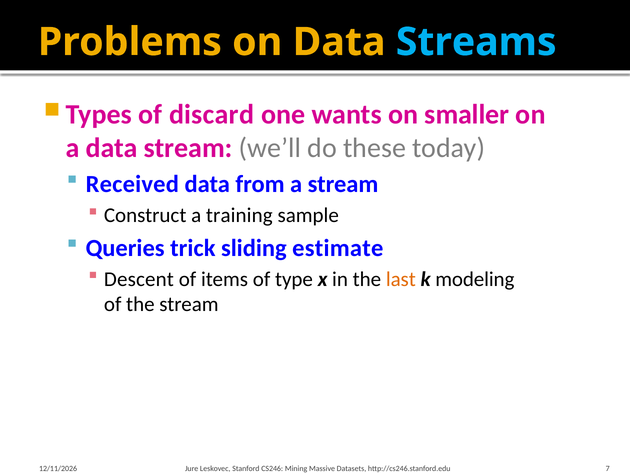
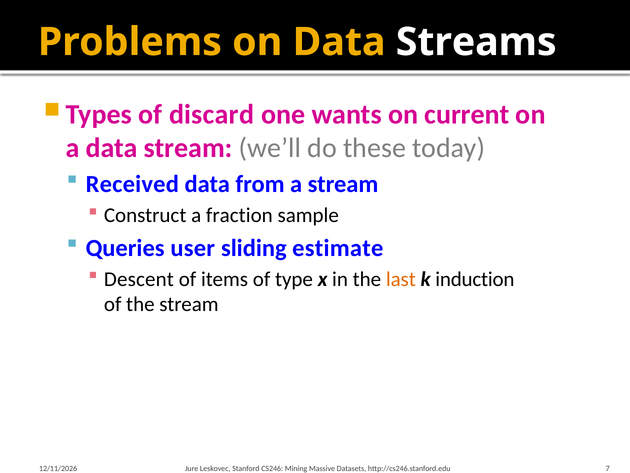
Streams colour: light blue -> white
smaller: smaller -> current
training: training -> fraction
trick: trick -> user
modeling: modeling -> induction
